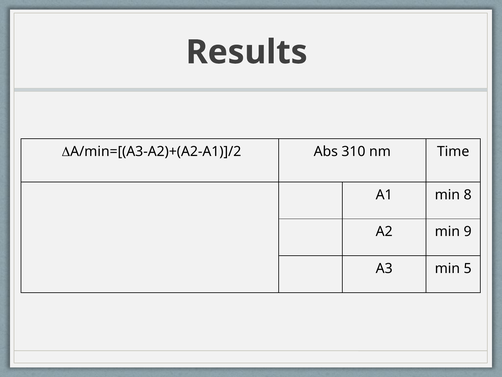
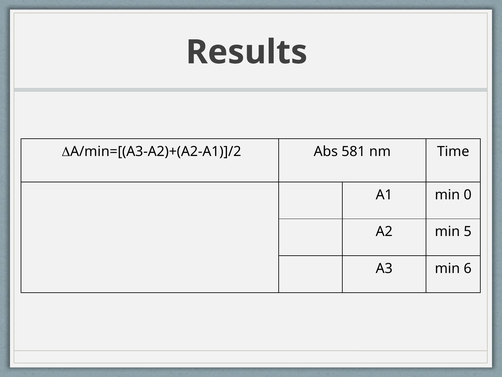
310: 310 -> 581
8: 8 -> 0
9: 9 -> 5
5: 5 -> 6
